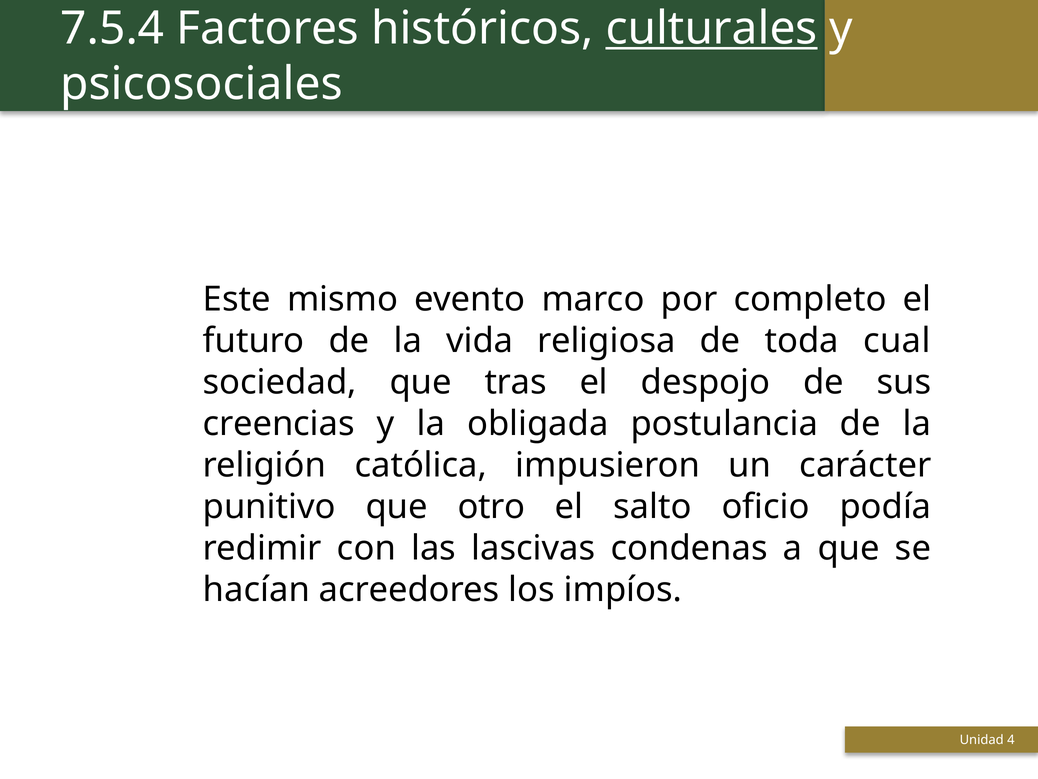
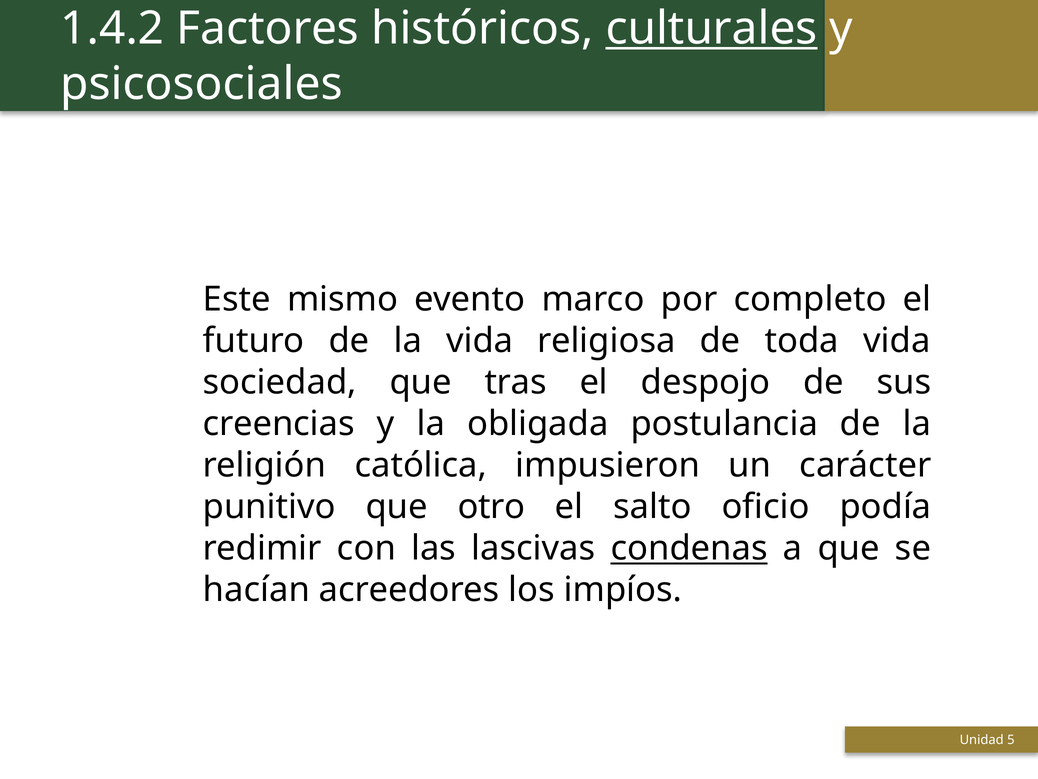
7.5.4: 7.5.4 -> 1.4.2
toda cual: cual -> vida
condenas underline: none -> present
4: 4 -> 5
